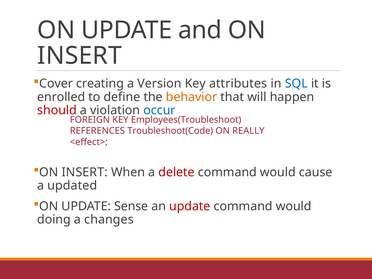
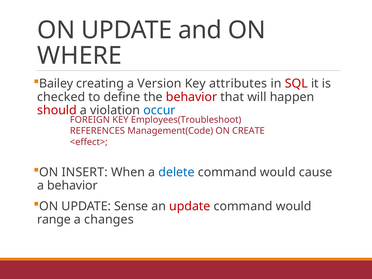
INSERT at (80, 56): INSERT -> WHERE
Cover: Cover -> Bailey
SQL colour: blue -> red
enrolled: enrolled -> checked
behavior at (192, 97) colour: orange -> red
Troubleshoot(Code: Troubleshoot(Code -> Management(Code
REALLY: REALLY -> CREATE
delete colour: red -> blue
a updated: updated -> behavior
doing: doing -> range
